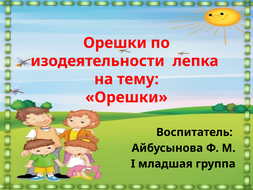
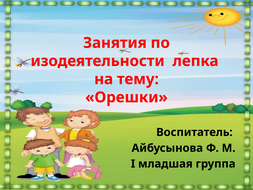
Орешки at (115, 43): Орешки -> Занятия
